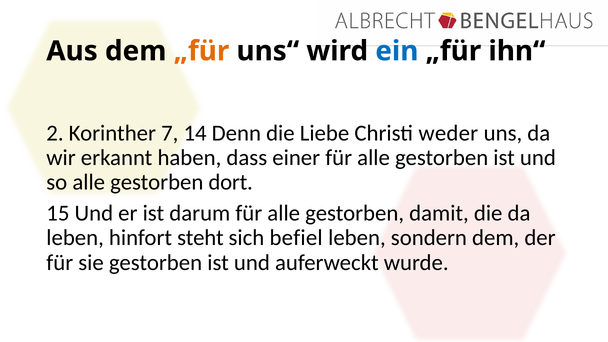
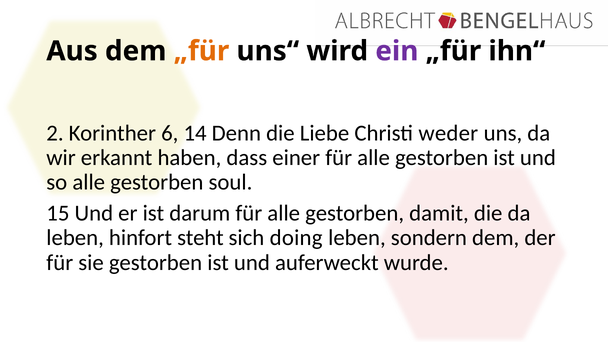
ein colour: blue -> purple
7: 7 -> 6
dort: dort -> soul
befiel: befiel -> doing
